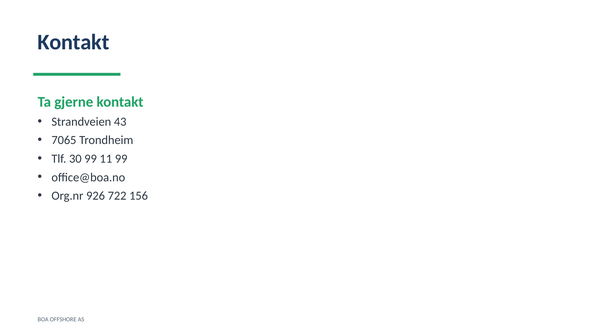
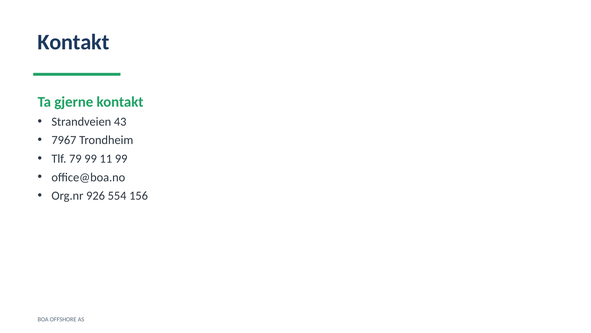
7065: 7065 -> 7967
30: 30 -> 79
722: 722 -> 554
